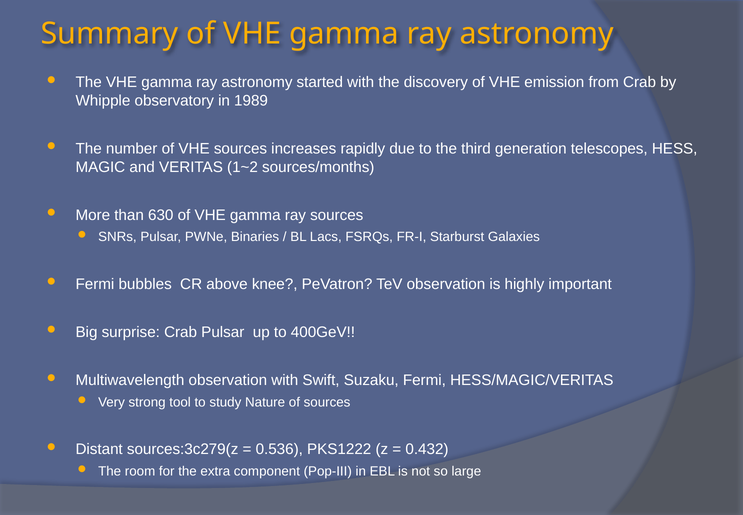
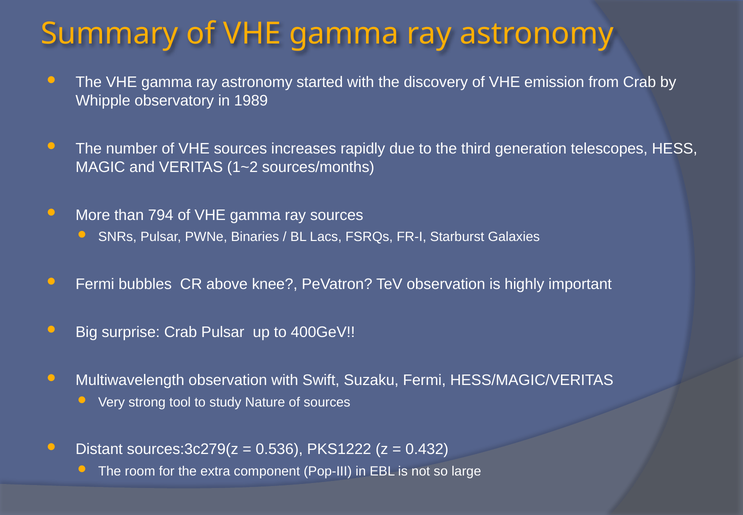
630: 630 -> 794
